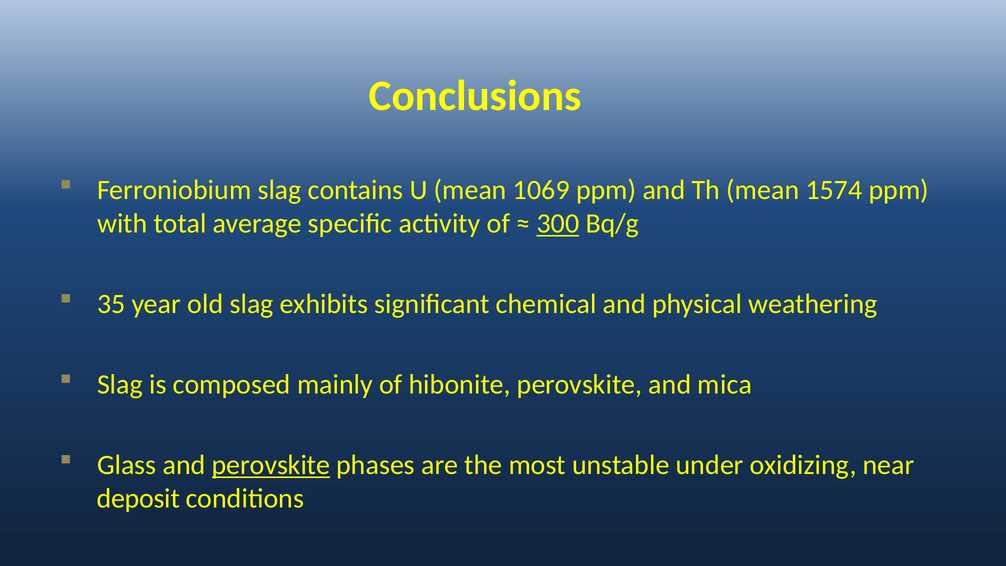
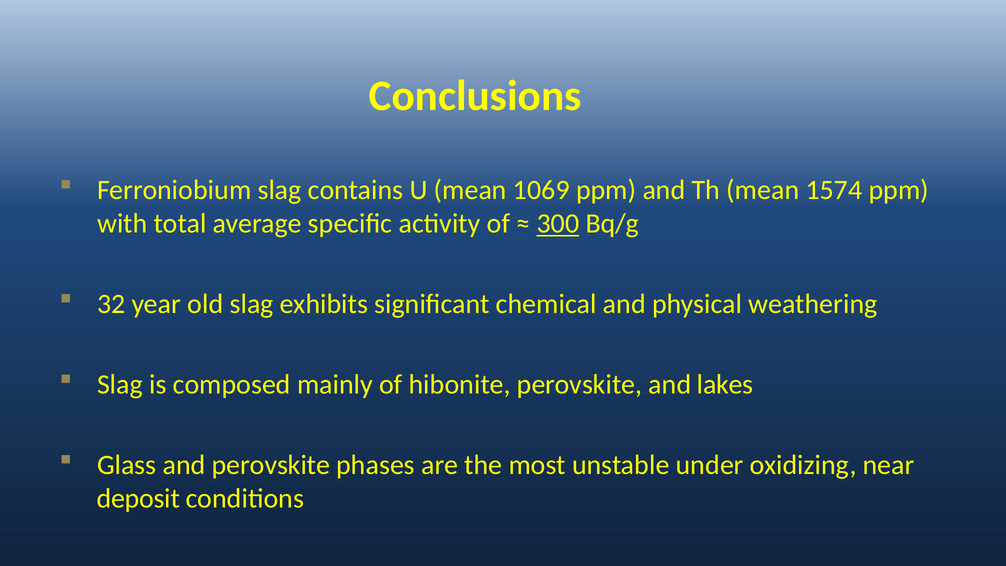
35: 35 -> 32
mica: mica -> lakes
perovskite at (271, 465) underline: present -> none
